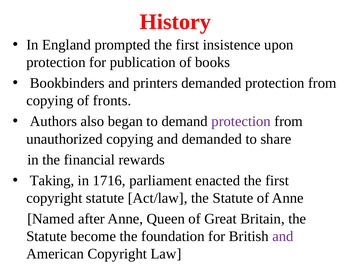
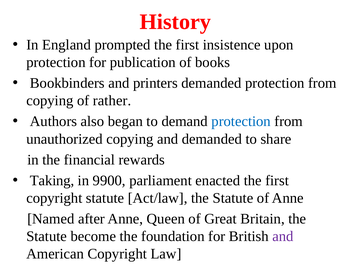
fronts: fronts -> rather
protection at (241, 122) colour: purple -> blue
1716: 1716 -> 9900
